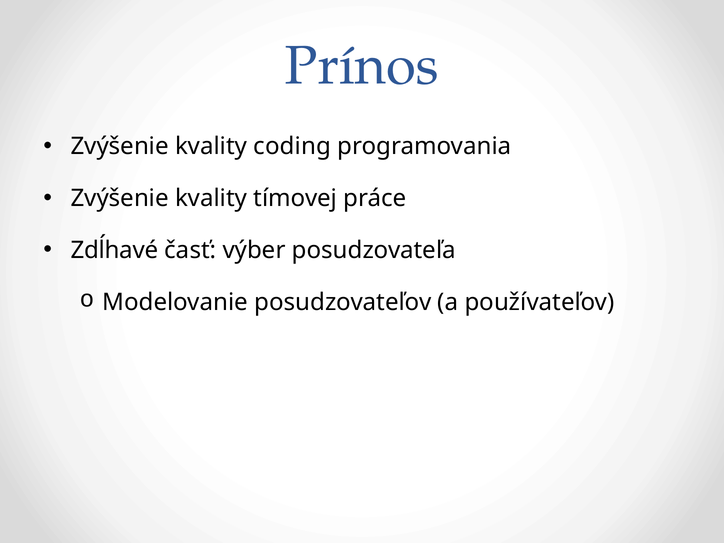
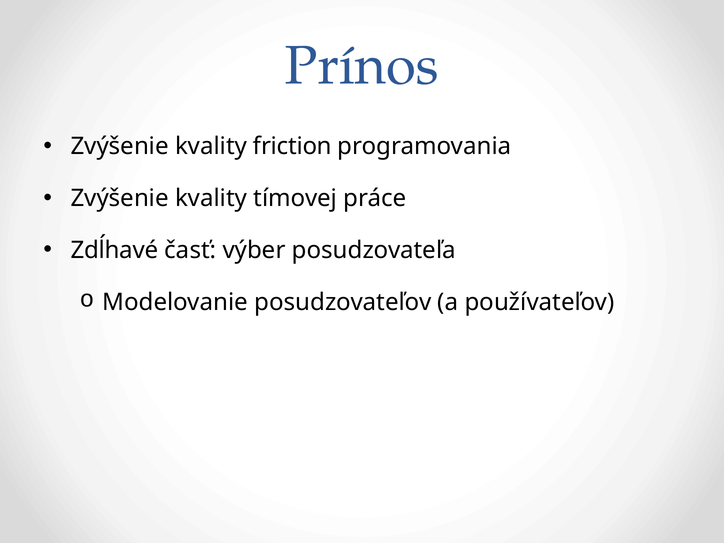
coding: coding -> friction
